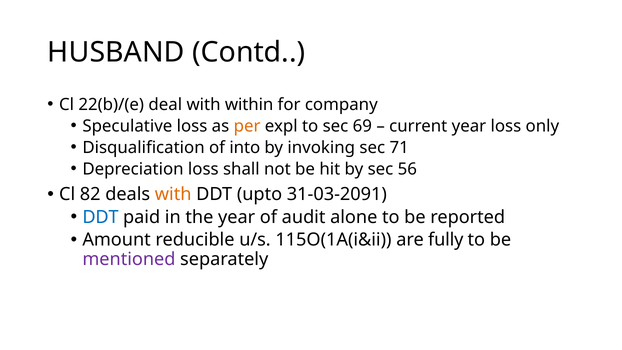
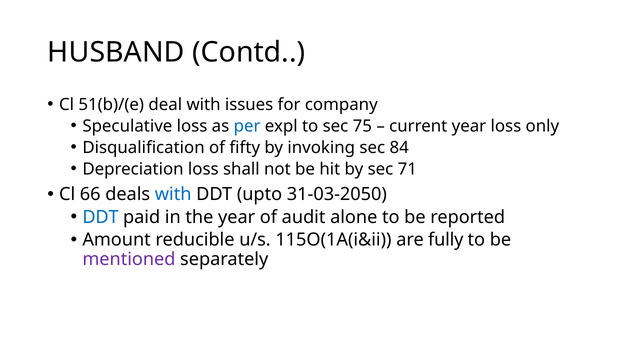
22(b)/(e: 22(b)/(e -> 51(b)/(e
within: within -> issues
per colour: orange -> blue
69: 69 -> 75
into: into -> fifty
71: 71 -> 84
56: 56 -> 71
82: 82 -> 66
with at (173, 194) colour: orange -> blue
31-03-2091: 31-03-2091 -> 31-03-2050
